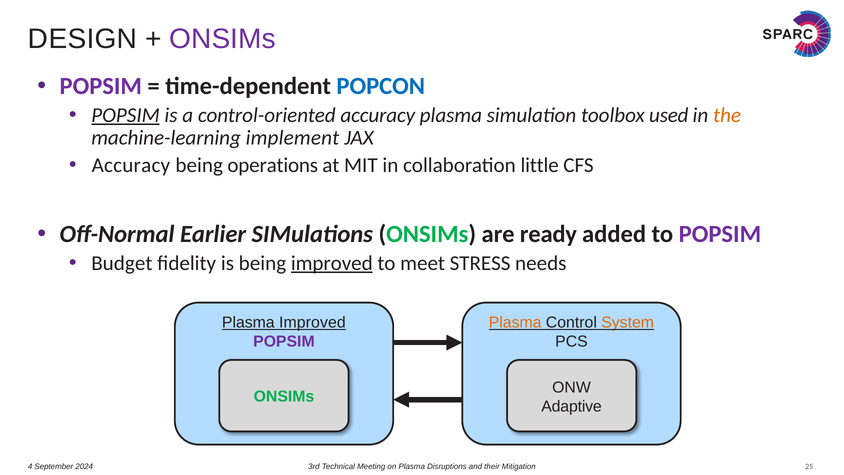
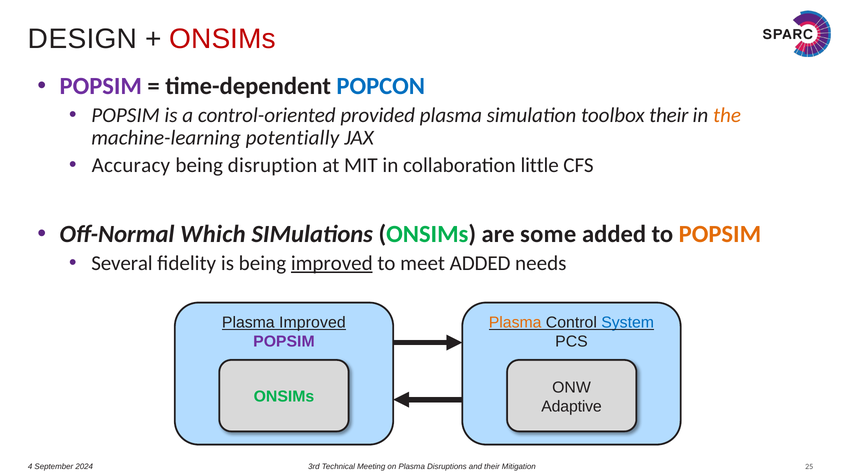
ONSIMs at (223, 39) colour: purple -> red
POPSIM at (125, 115) underline: present -> none
control-oriented accuracy: accuracy -> provided
toolbox used: used -> their
implement: implement -> potentially
operations: operations -> disruption
Earlier: Earlier -> Which
ready: ready -> some
POPSIM at (720, 234) colour: purple -> orange
Budget: Budget -> Several
meet STRESS: STRESS -> ADDED
System colour: orange -> blue
